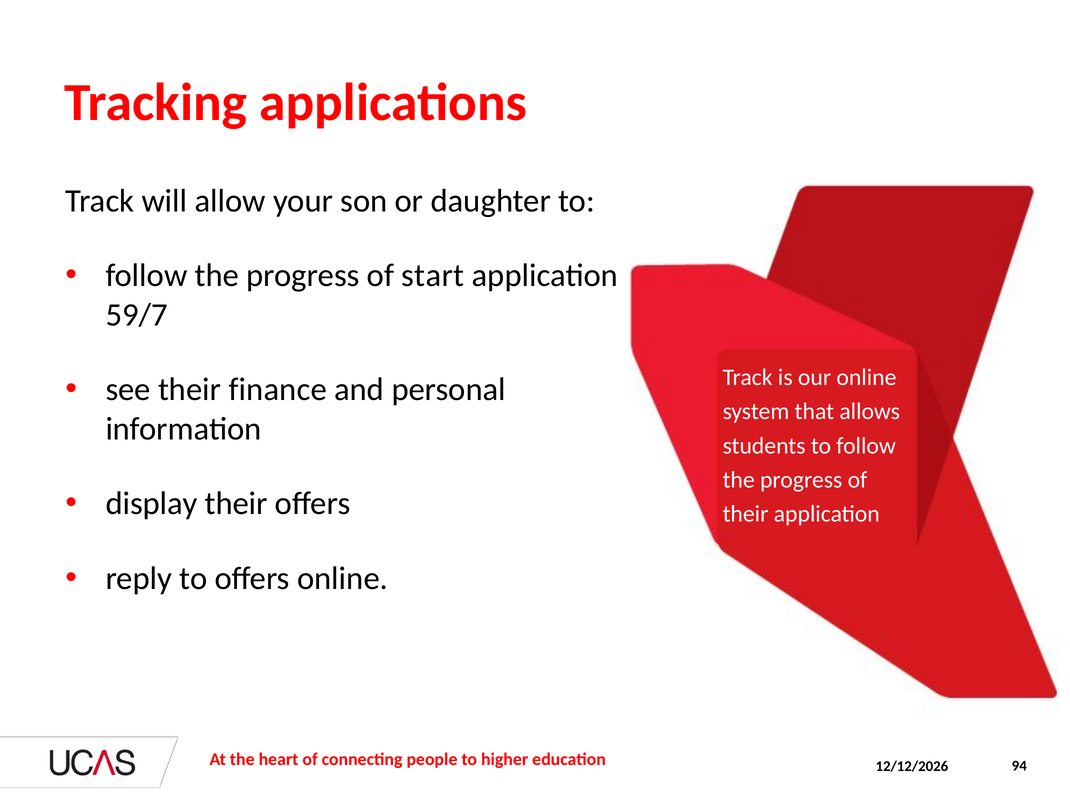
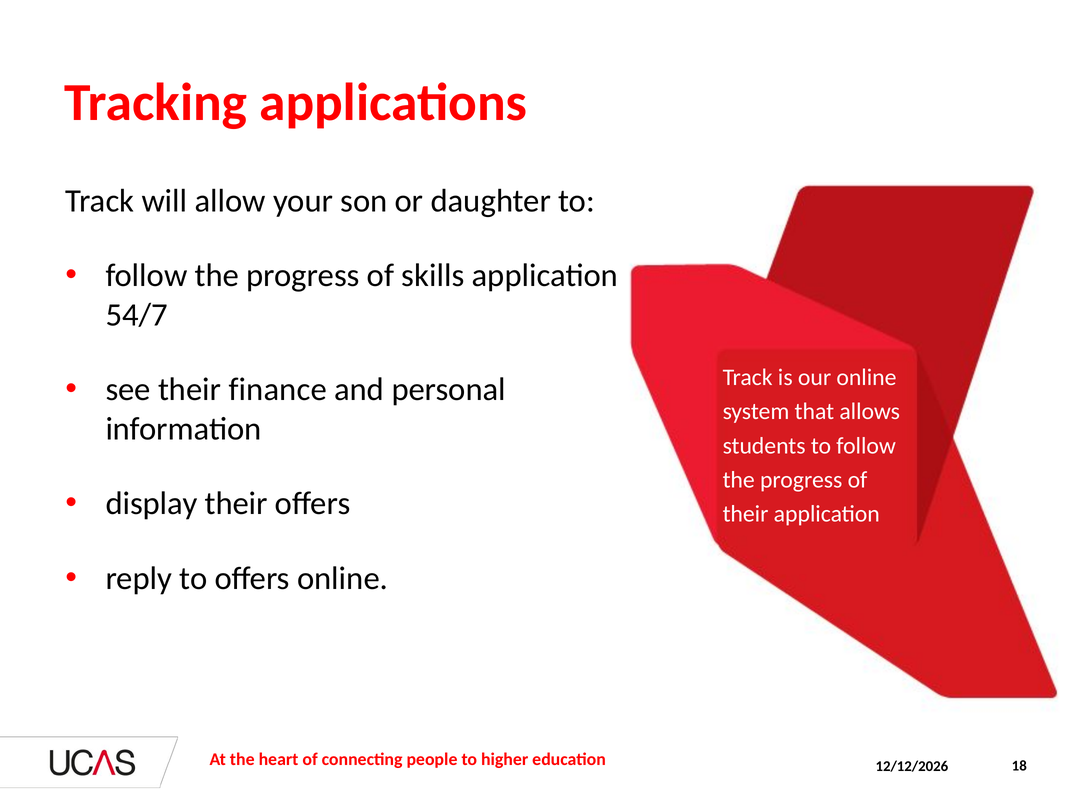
start: start -> skills
59/7: 59/7 -> 54/7
94: 94 -> 18
